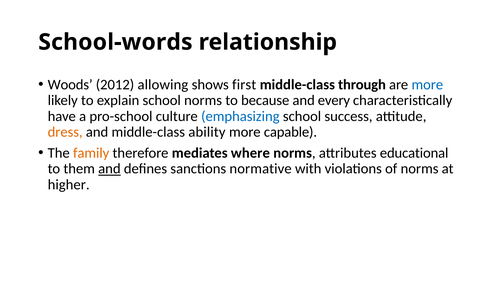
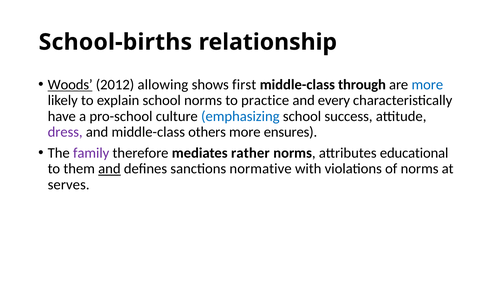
School-words: School-words -> School-births
Woods underline: none -> present
because: because -> practice
dress colour: orange -> purple
ability: ability -> others
capable: capable -> ensures
family colour: orange -> purple
where: where -> rather
higher: higher -> serves
